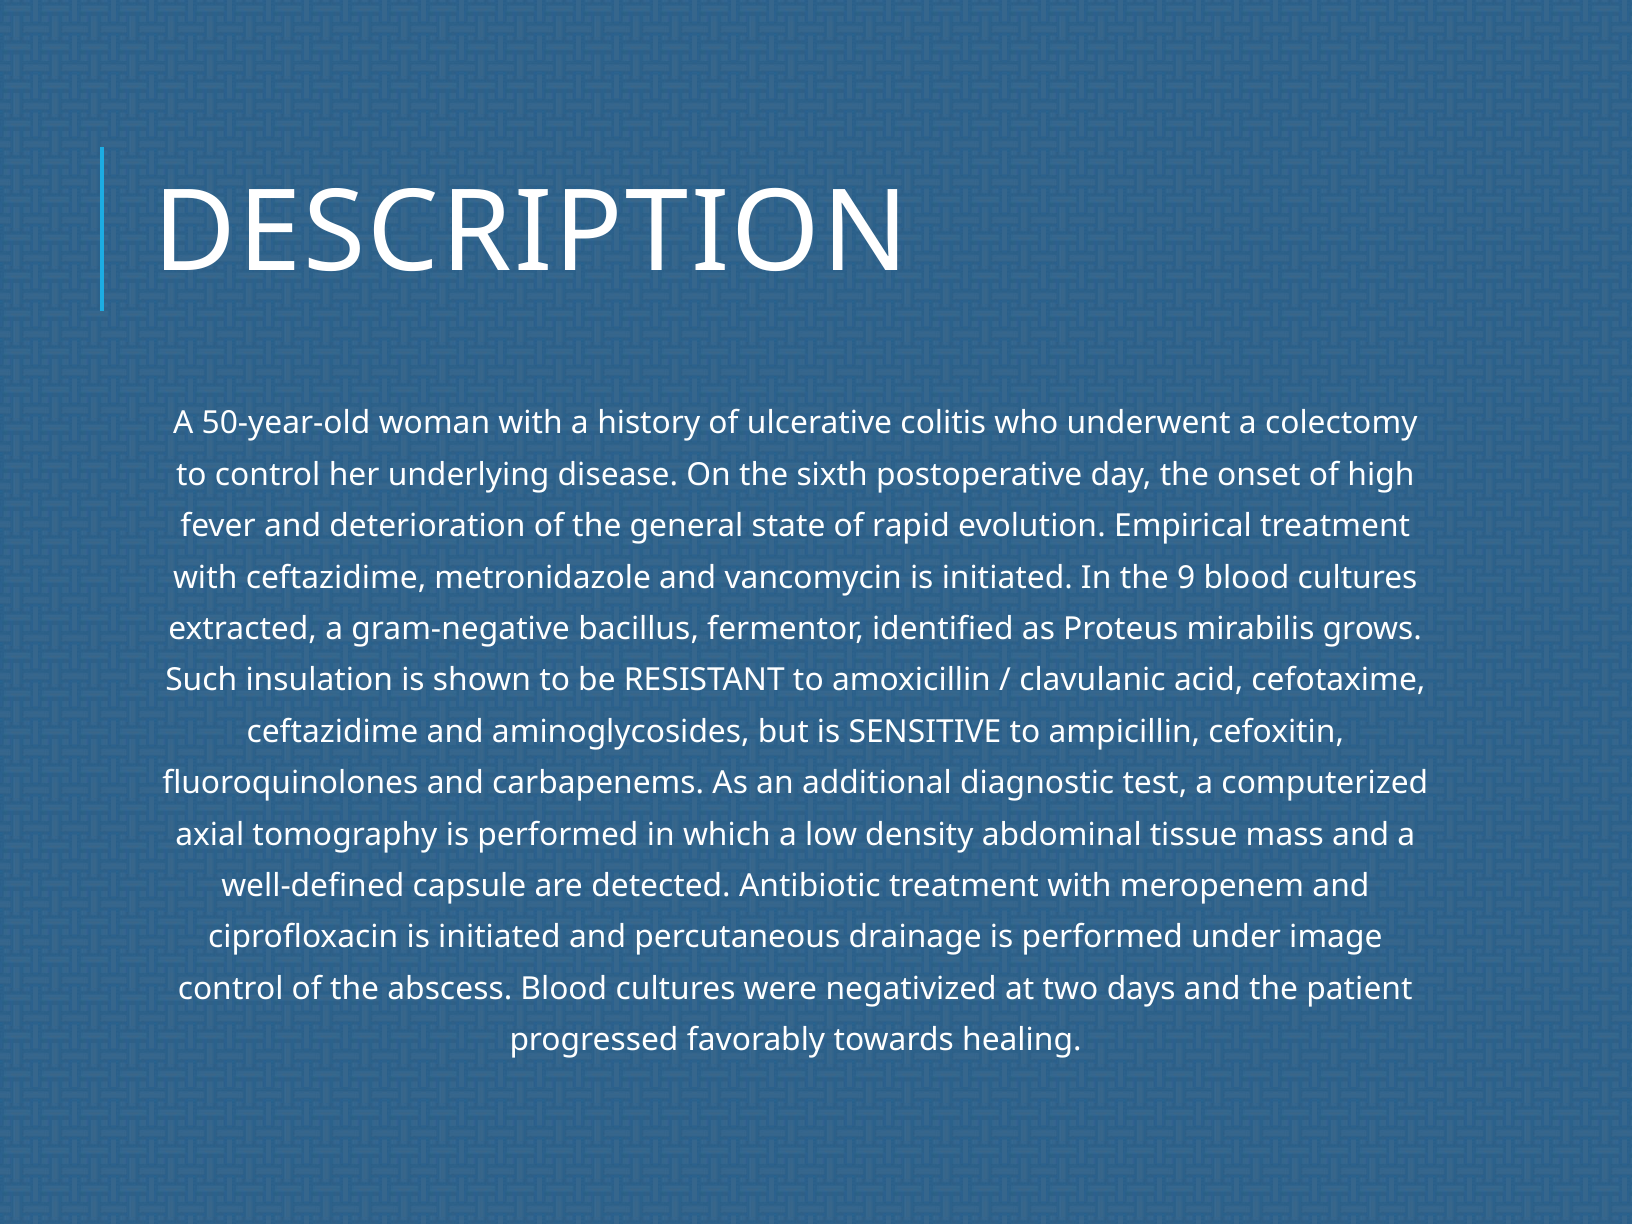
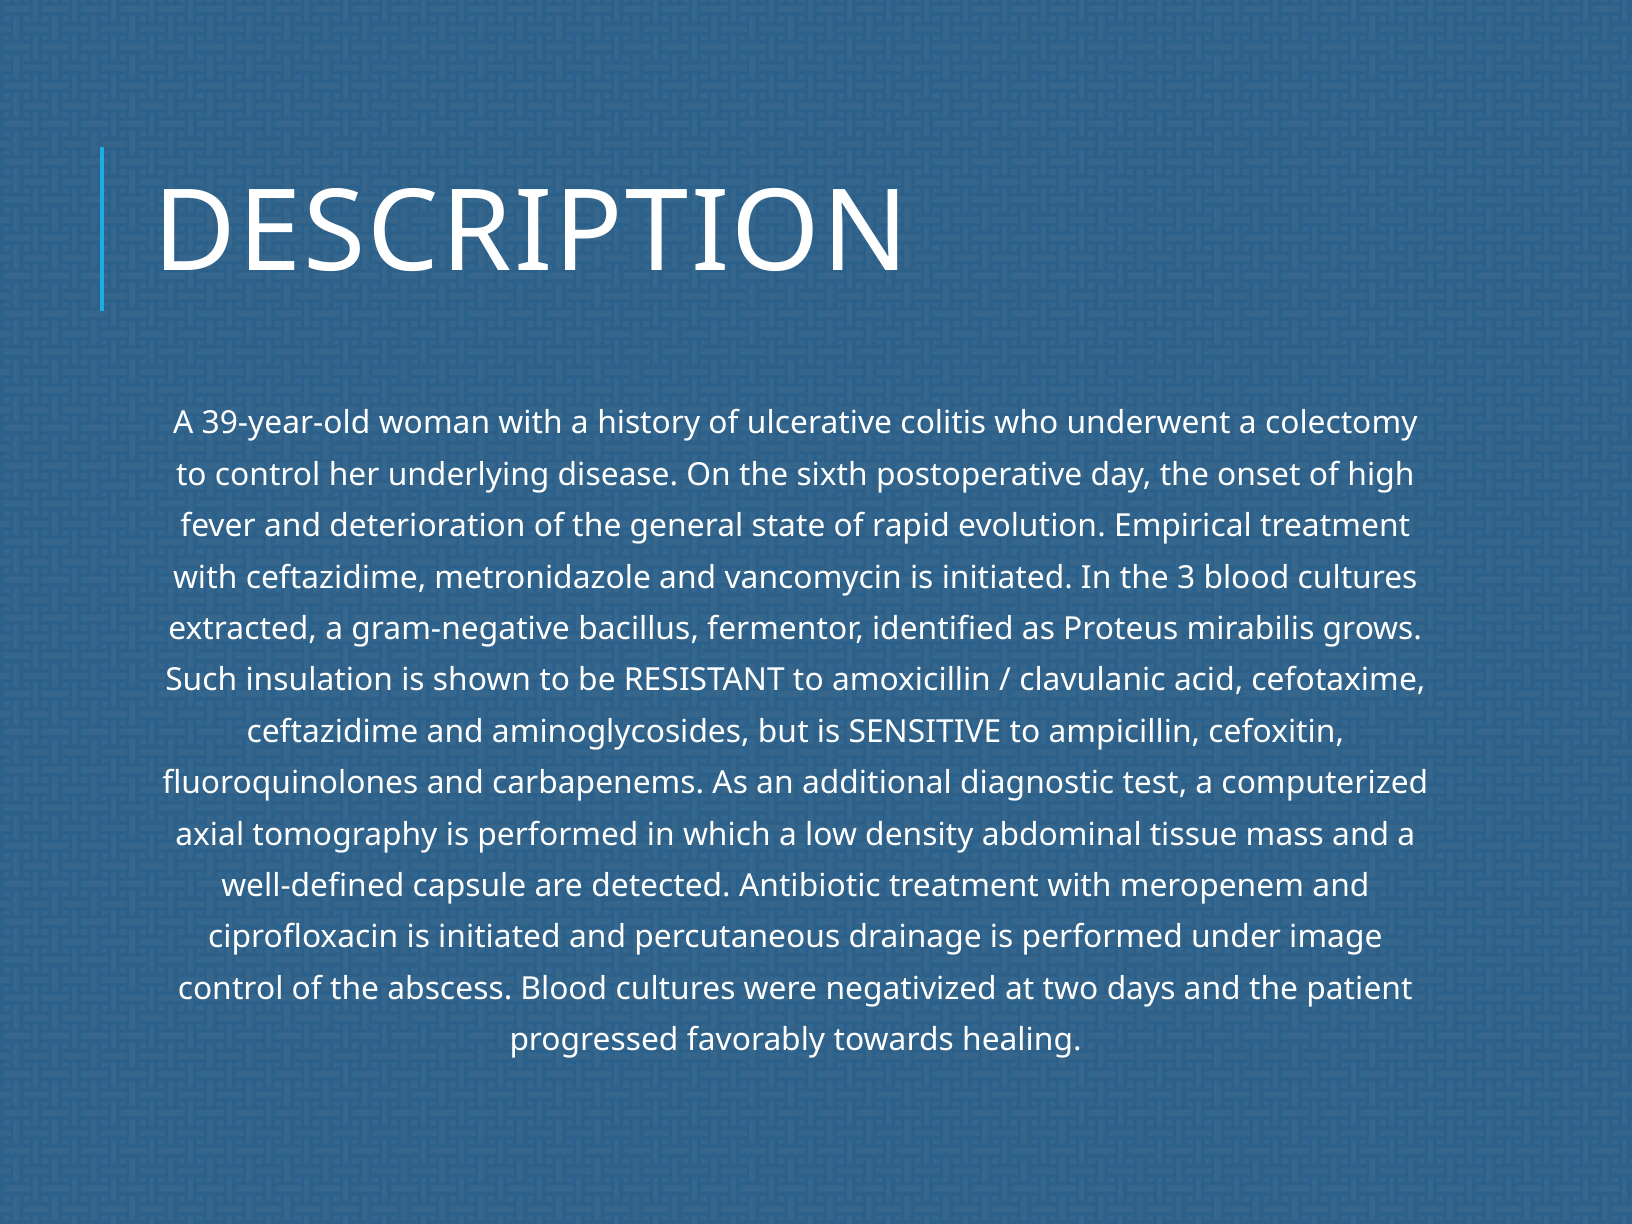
50-year-old: 50-year-old -> 39-year-old
9: 9 -> 3
